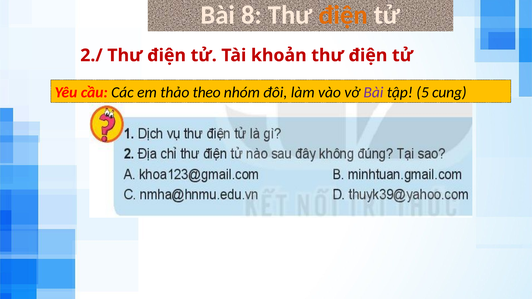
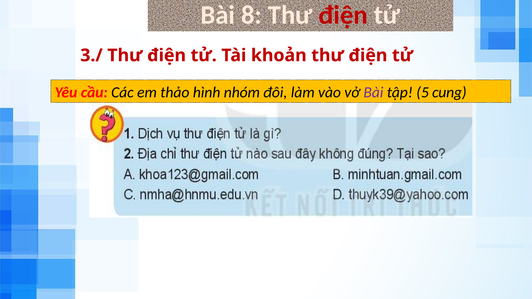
điện at (343, 15) colour: orange -> red
2./: 2./ -> 3./
theo: theo -> hình
